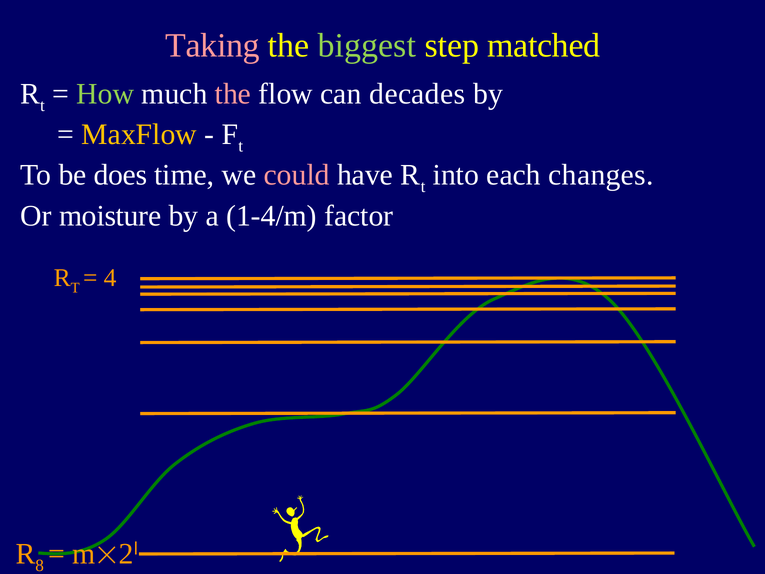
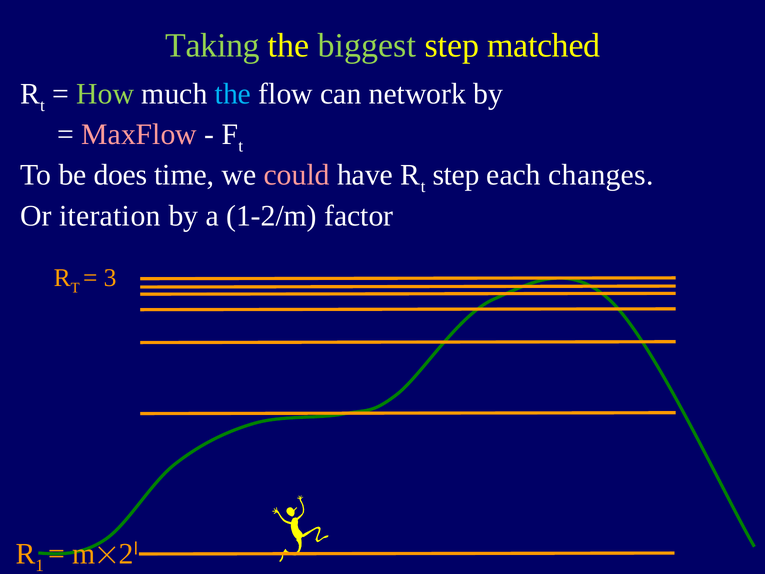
Taking colour: pink -> light green
the at (233, 94) colour: pink -> light blue
decades: decades -> network
MaxFlow colour: yellow -> pink
into at (456, 175): into -> step
moisture: moisture -> iteration
1-4/m: 1-4/m -> 1-2/m
4: 4 -> 3
8: 8 -> 1
